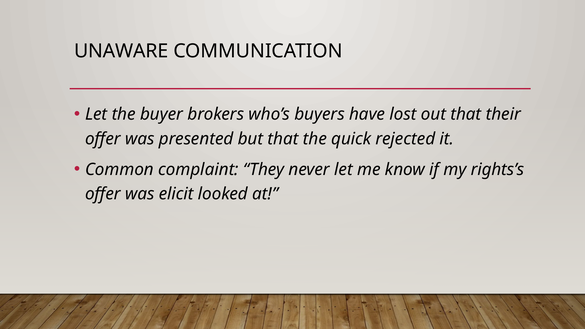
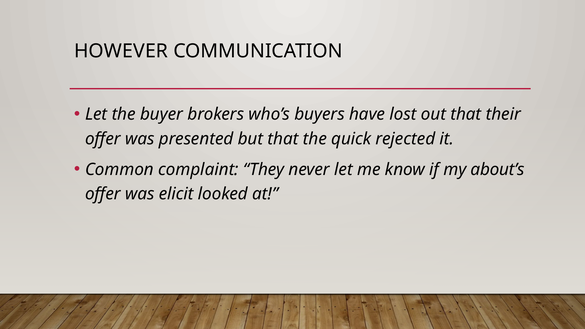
UNAWARE: UNAWARE -> HOWEVER
rights’s: rights’s -> about’s
